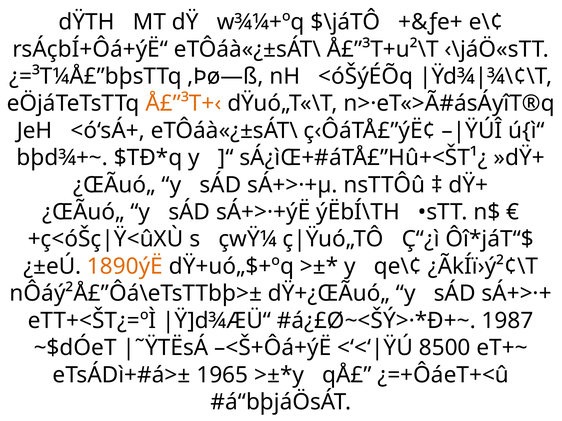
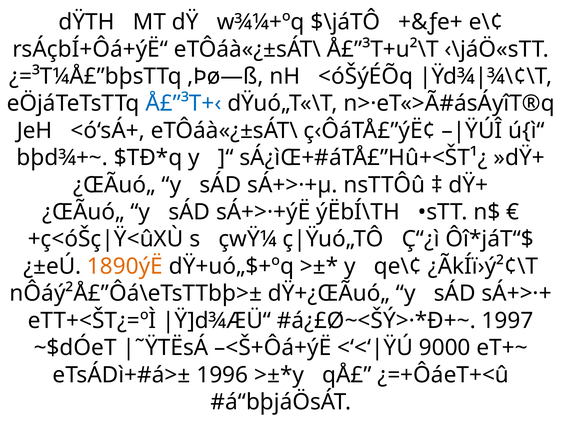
Å£”³T+‹ colour: orange -> blue
1987: 1987 -> 1997
8500: 8500 -> 9000
1965: 1965 -> 1996
